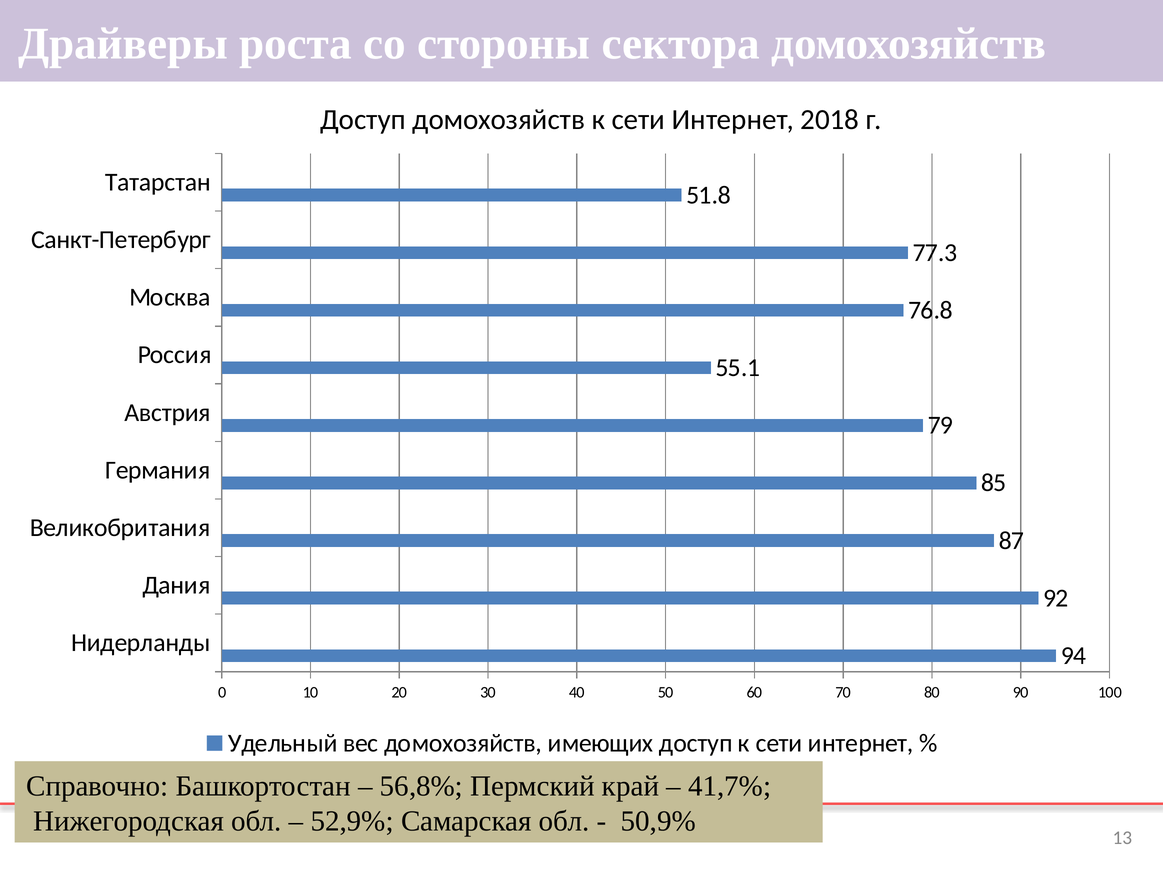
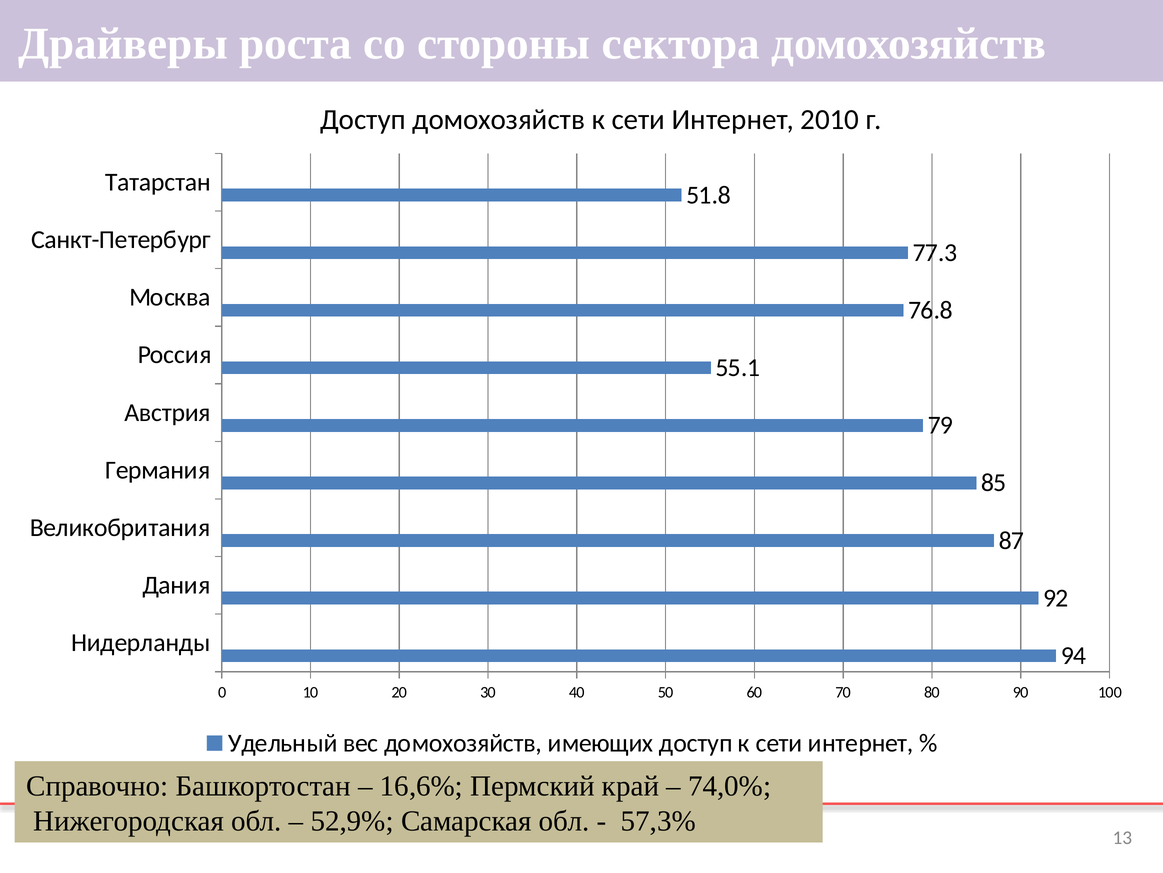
2018: 2018 -> 2010
56,8%: 56,8% -> 16,6%
41,7%: 41,7% -> 74,0%
50,9%: 50,9% -> 57,3%
